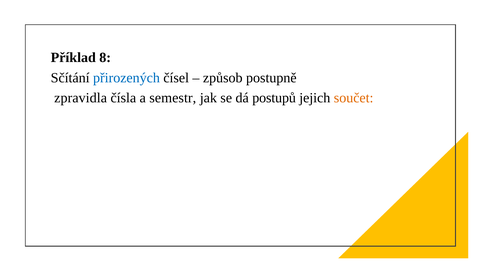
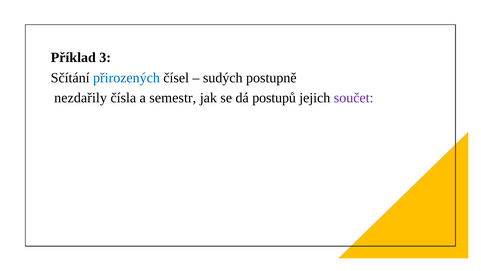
8: 8 -> 3
způsob: způsob -> sudých
zpravidla: zpravidla -> nezdařily
součet colour: orange -> purple
